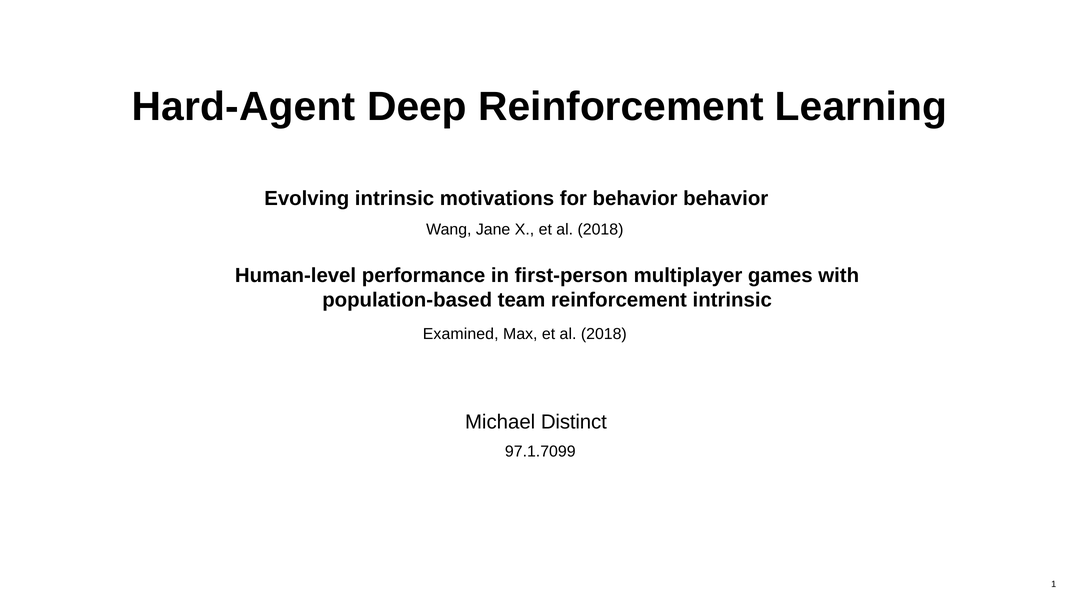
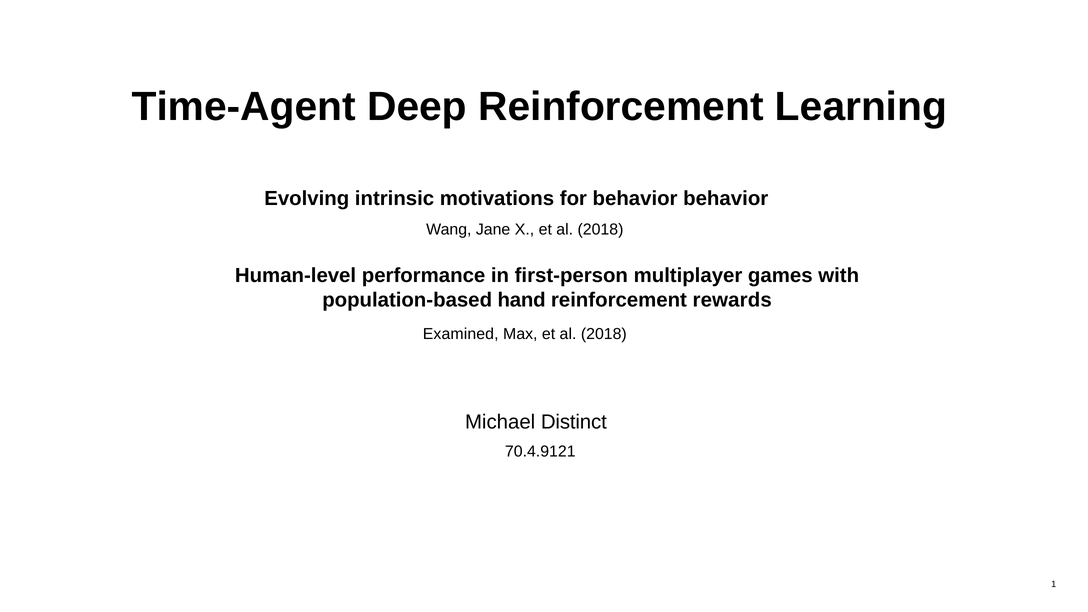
Hard-Agent: Hard-Agent -> Time-Agent
team: team -> hand
reinforcement intrinsic: intrinsic -> rewards
97.1.7099: 97.1.7099 -> 70.4.9121
